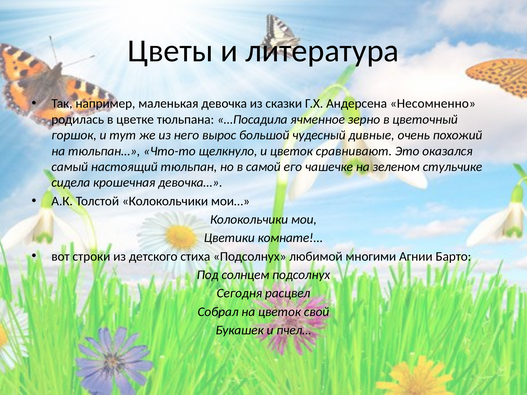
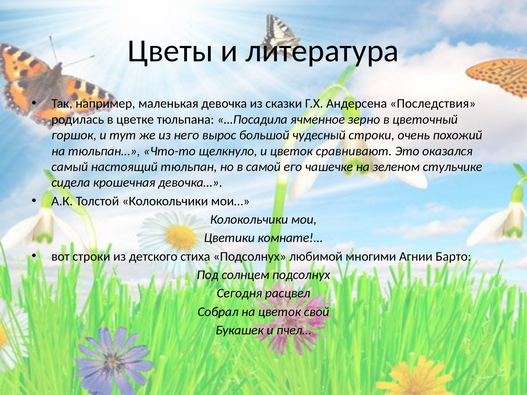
Несомненно: Несомненно -> Последствия
чудесный дивные: дивные -> строки
